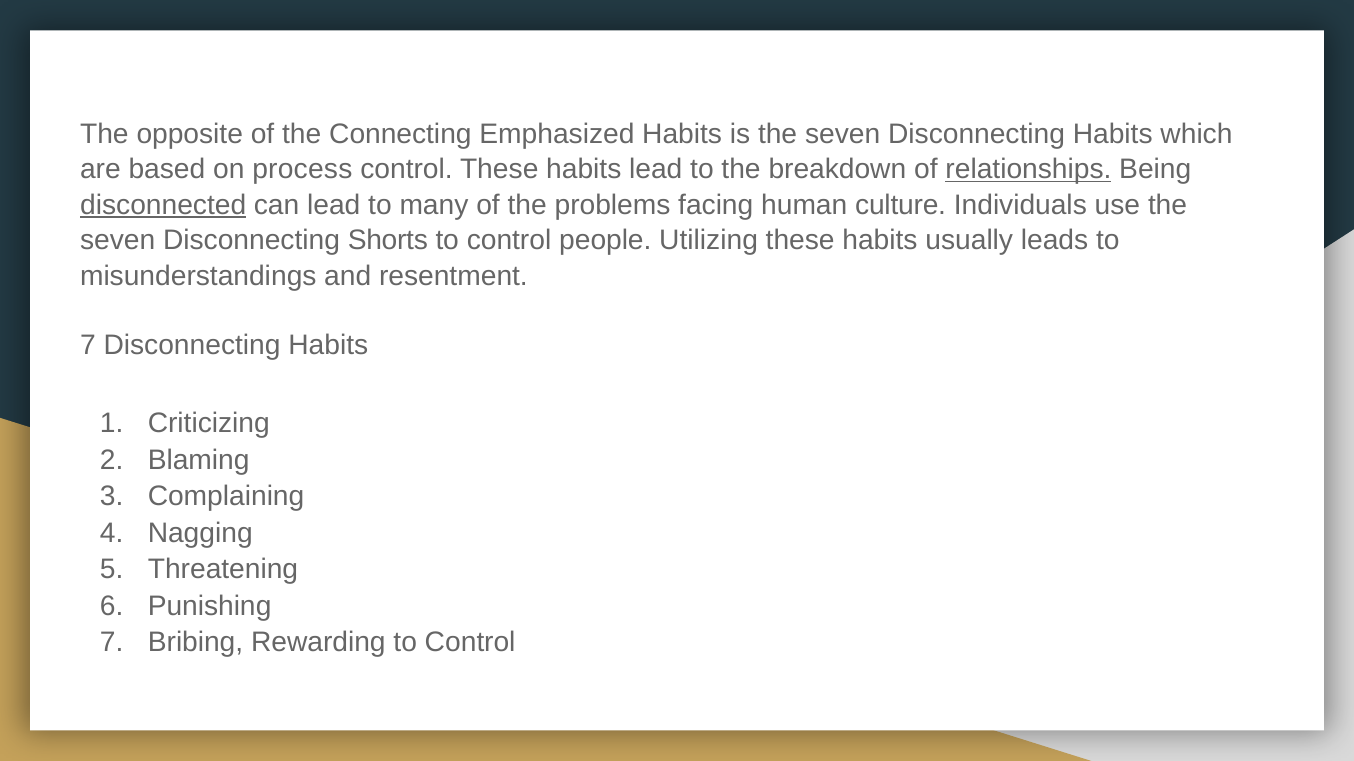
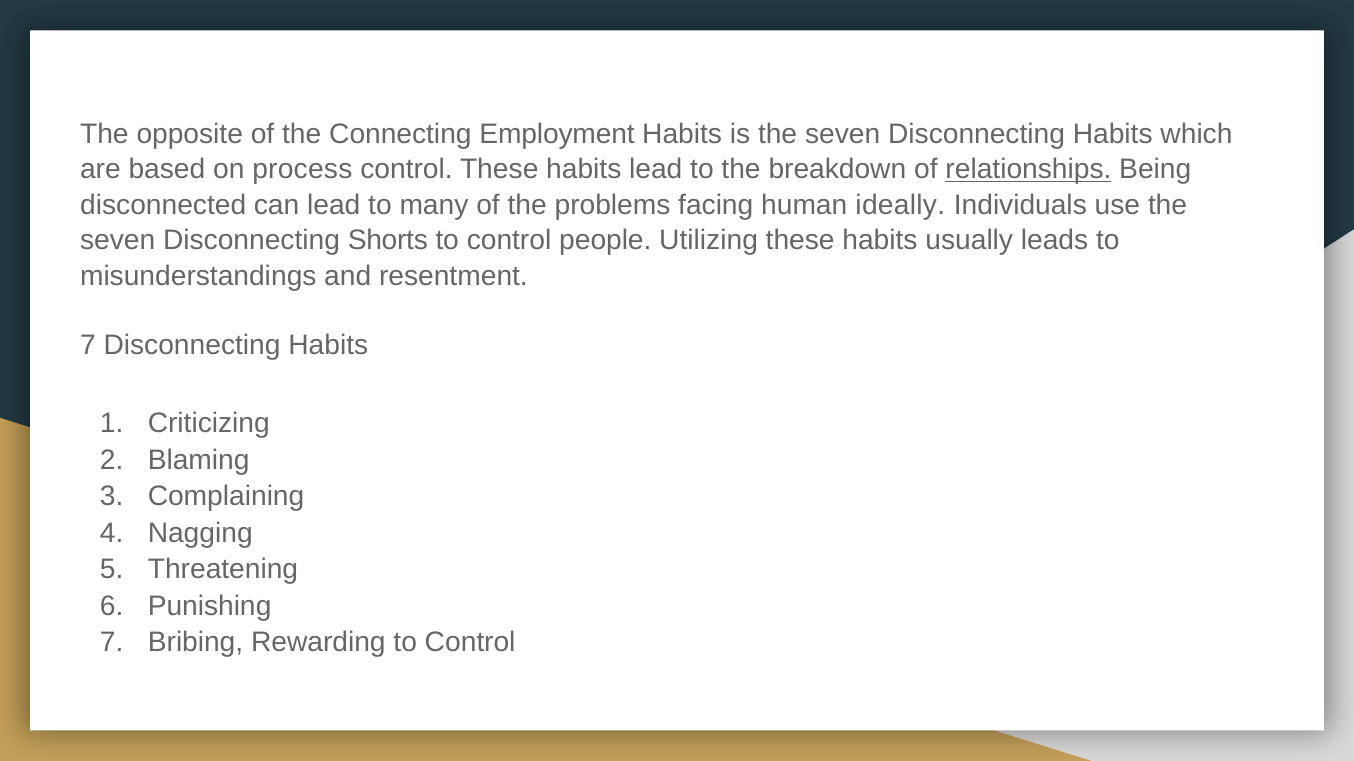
Emphasized: Emphasized -> Employment
disconnected underline: present -> none
culture: culture -> ideally
